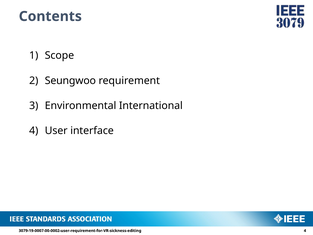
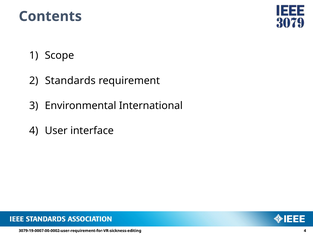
Seungwoo: Seungwoo -> Standards
